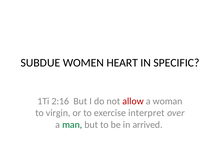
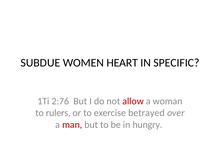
2:16: 2:16 -> 2:76
virgin: virgin -> rulers
interpret: interpret -> betrayed
man colour: green -> red
arrived: arrived -> hungry
